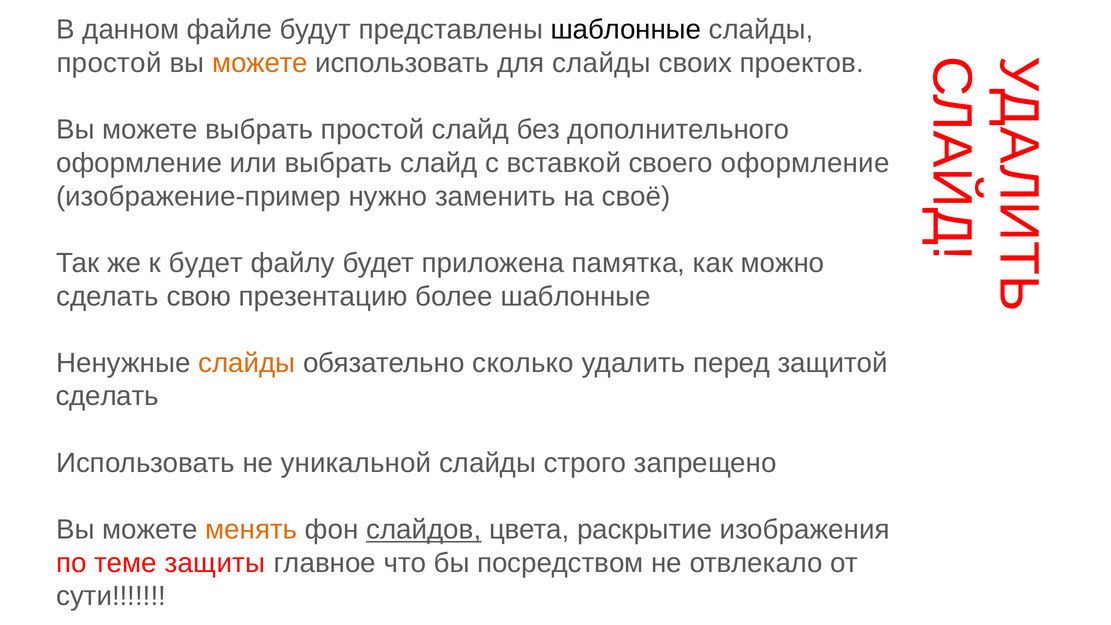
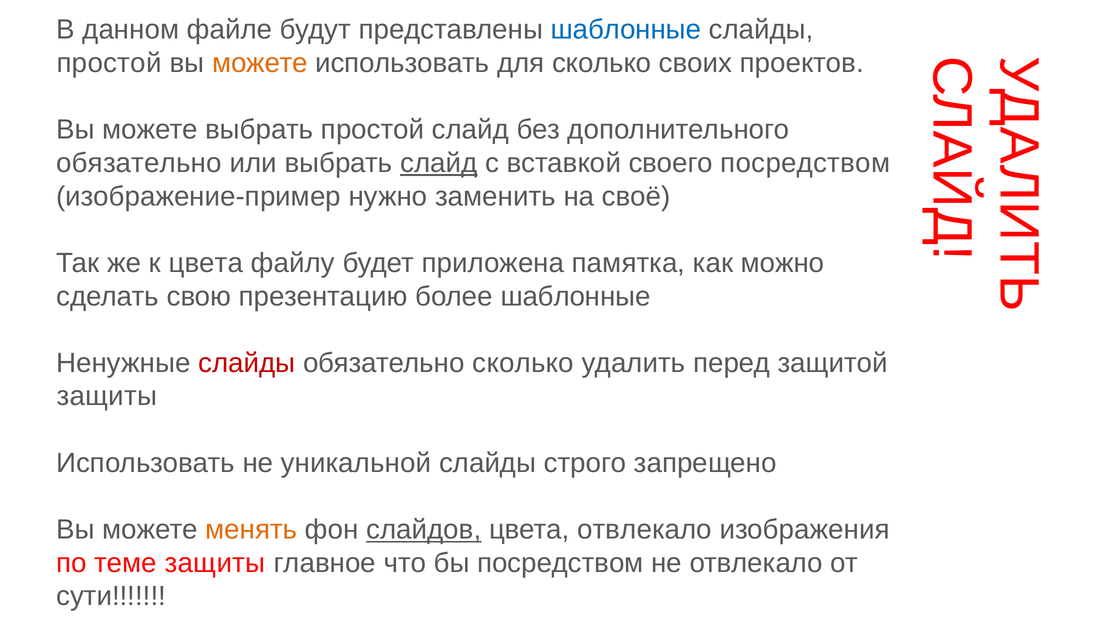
шаблонные at (626, 30) colour: black -> blue
для слайды: слайды -> сколько
оформление at (139, 163): оформление -> обязательно
слайд at (439, 163) underline: none -> present
своего оформление: оформление -> посредством
к будет: будет -> цвета
слайды at (247, 363) colour: orange -> red
сделать at (107, 396): сделать -> защиты
цвета раскрытие: раскрытие -> отвлекало
